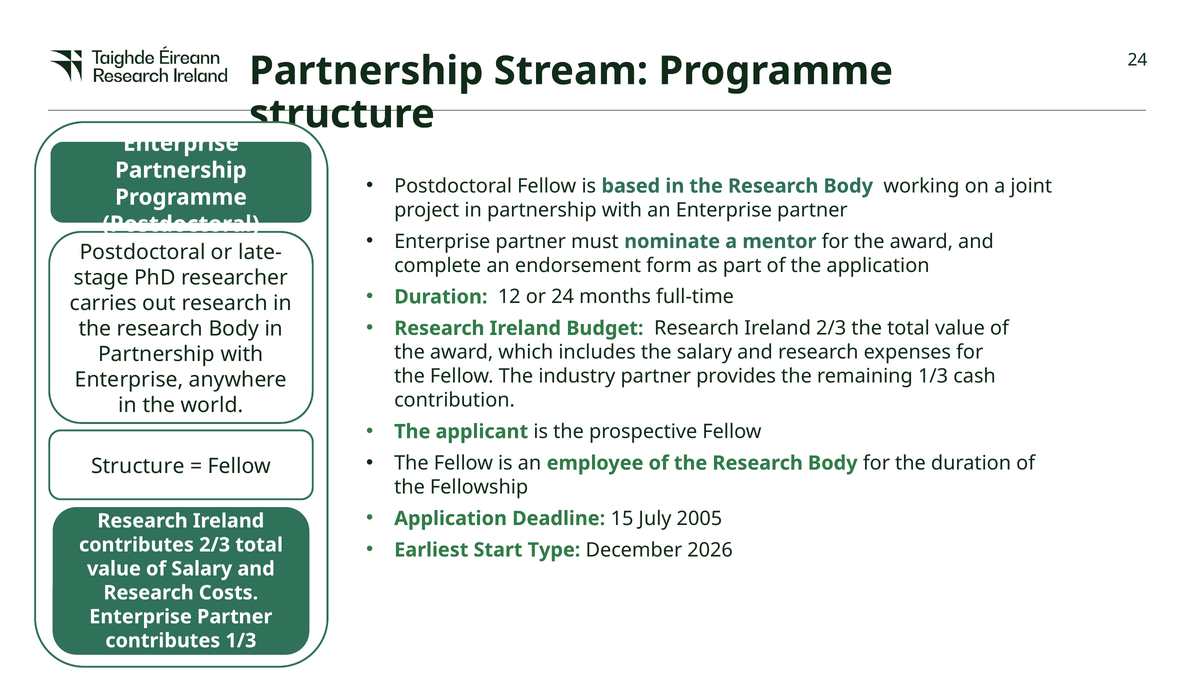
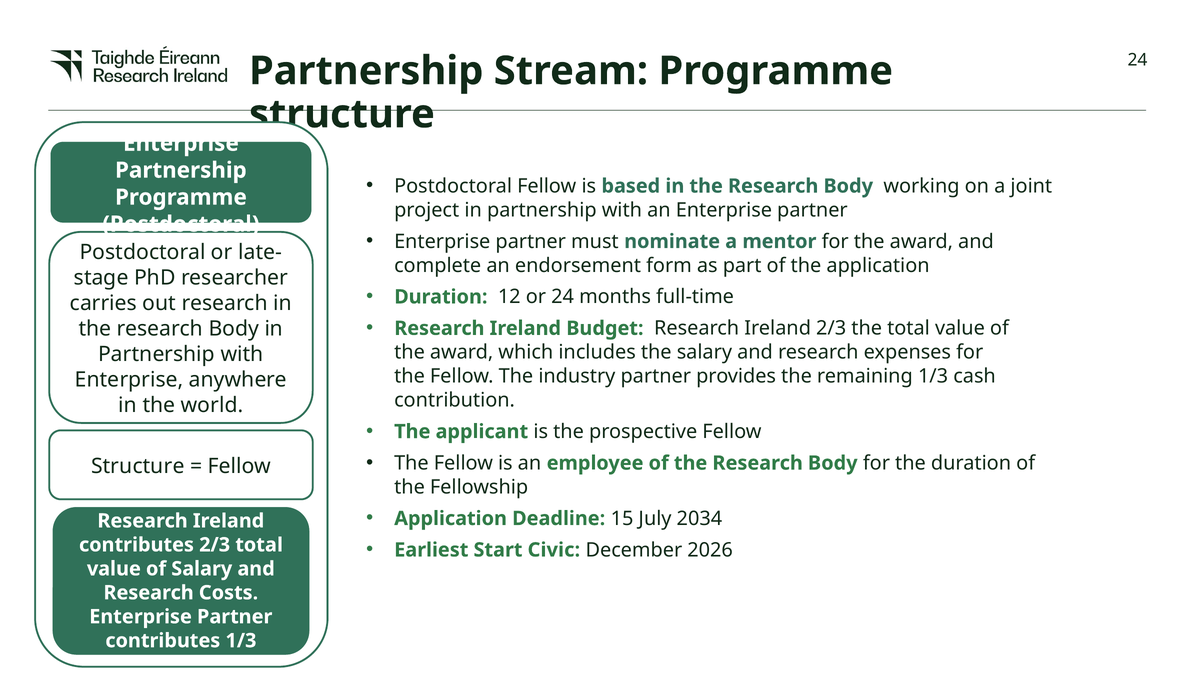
2005: 2005 -> 2034
Type: Type -> Civic
